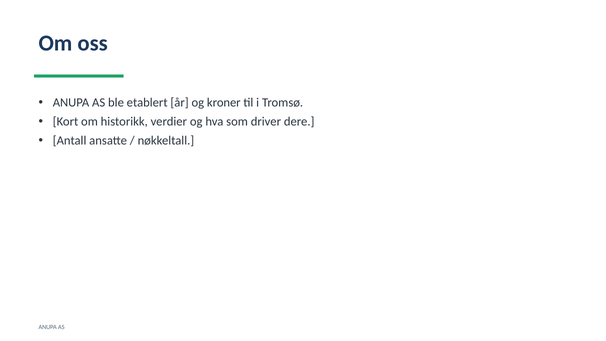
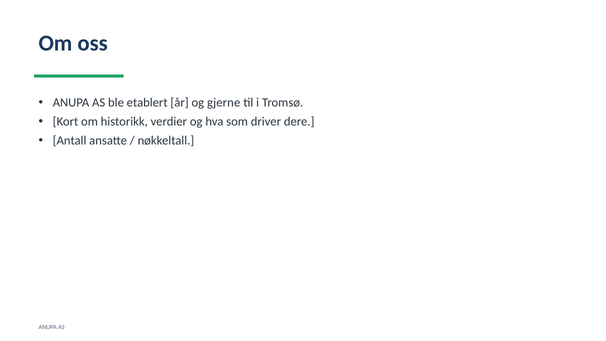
kroner: kroner -> gjerne
